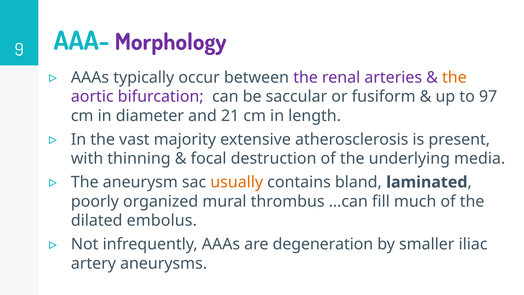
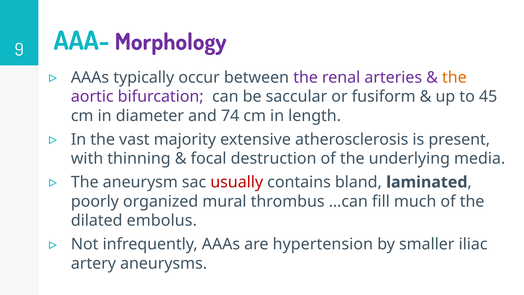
97: 97 -> 45
21: 21 -> 74
usually colour: orange -> red
degeneration: degeneration -> hypertension
